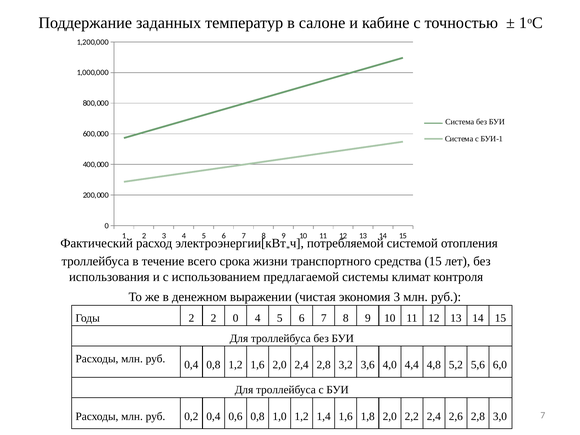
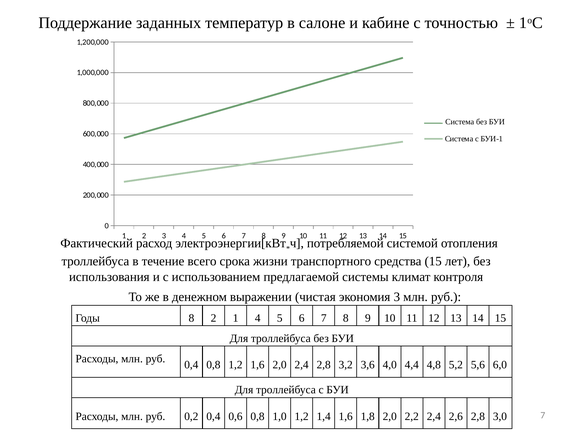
Годы 2: 2 -> 8
2 0: 0 -> 1
